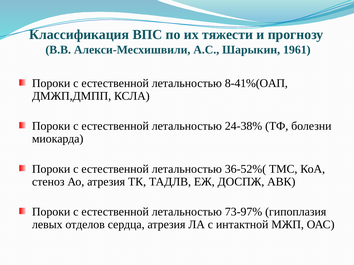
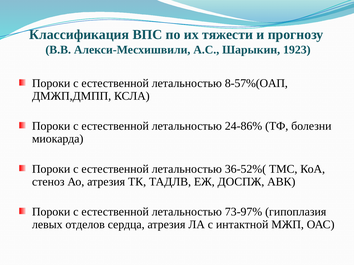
1961: 1961 -> 1923
8-41%(ОАП: 8-41%(ОАП -> 8-57%(ОАП
24-38%: 24-38% -> 24-86%
